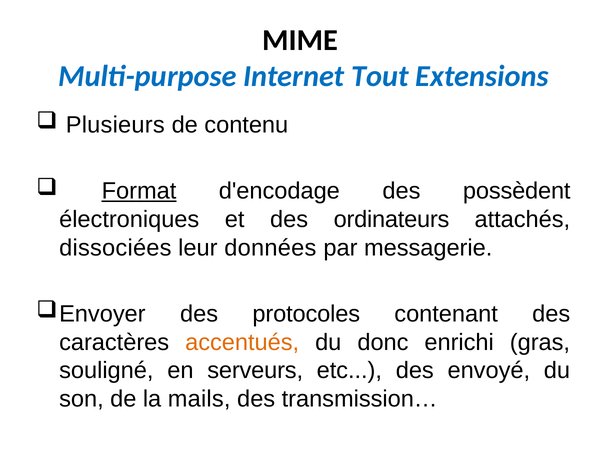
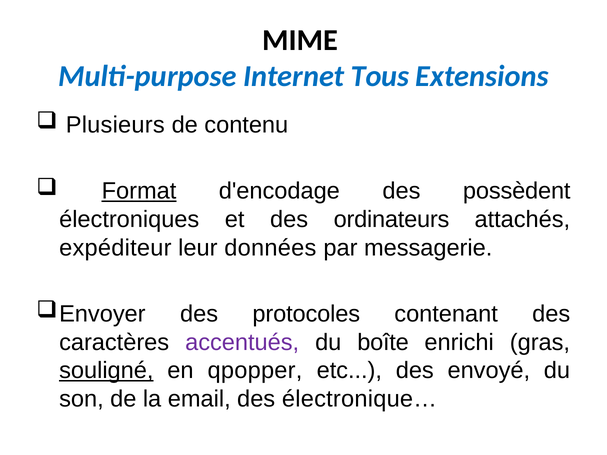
Tout: Tout -> Tous
dissociées: dissociées -> expéditeur
accentués colour: orange -> purple
donc: donc -> boîte
souligné underline: none -> present
serveurs: serveurs -> qpopper
mails: mails -> email
transmission…: transmission… -> électronique…
